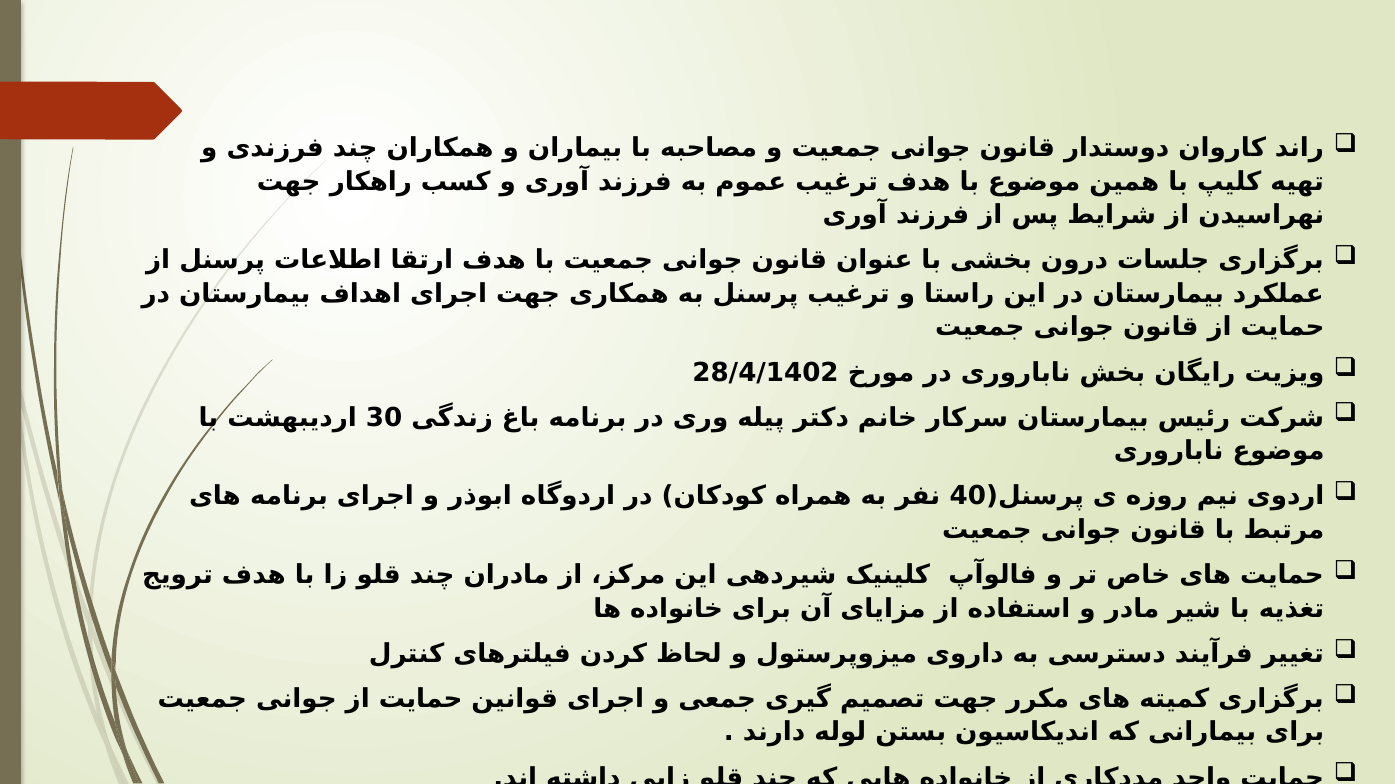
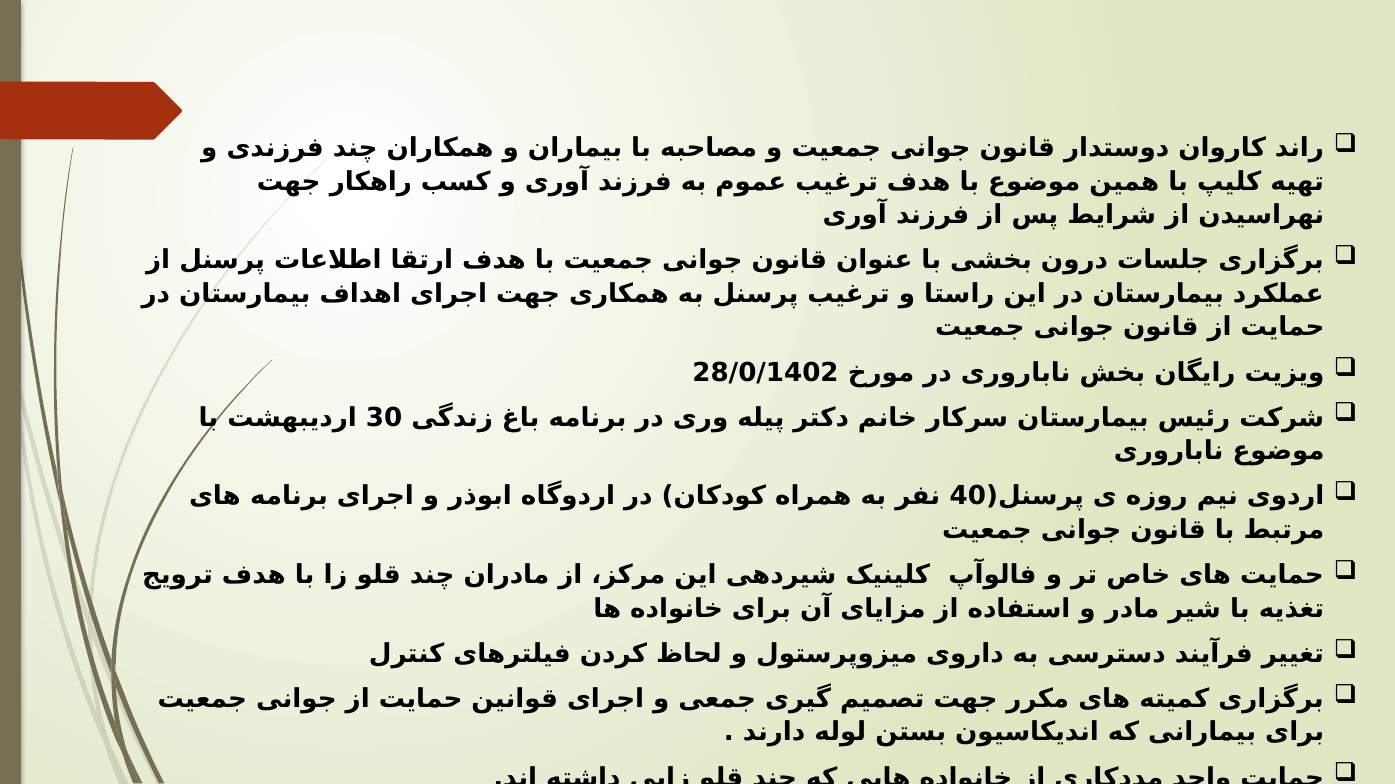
28/4/1402: 28/4/1402 -> 28/0/1402
